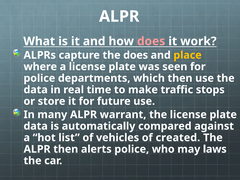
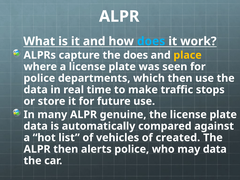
does at (151, 41) colour: pink -> light blue
warrant: warrant -> genuine
may laws: laws -> data
